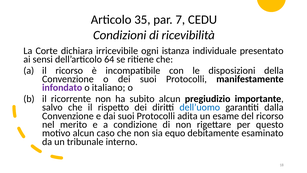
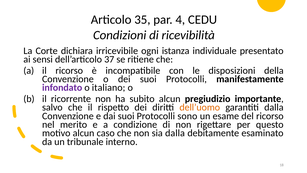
7: 7 -> 4
64: 64 -> 37
dell’uomo colour: blue -> orange
adita: adita -> sono
sia equo: equo -> dalla
